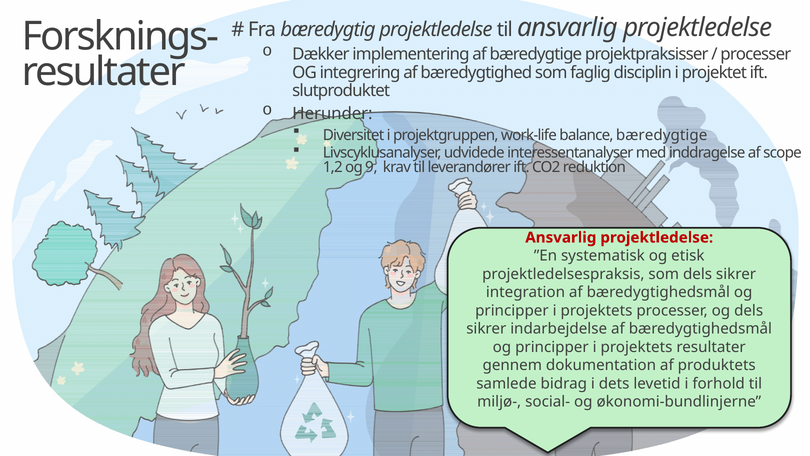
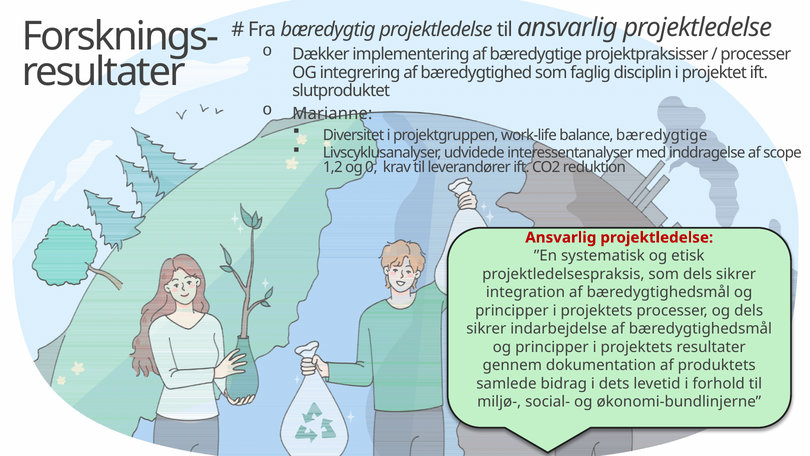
Herunder: Herunder -> Marianne
9: 9 -> 0
